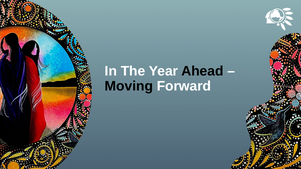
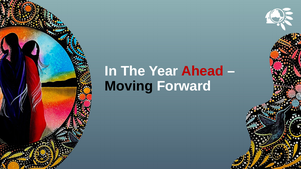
Ahead colour: black -> red
